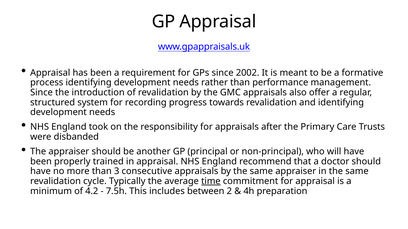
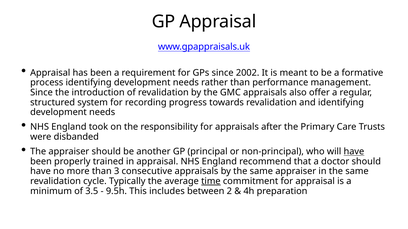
have at (354, 152) underline: none -> present
4.2: 4.2 -> 3.5
7.5h: 7.5h -> 9.5h
